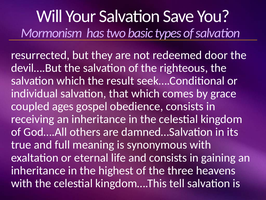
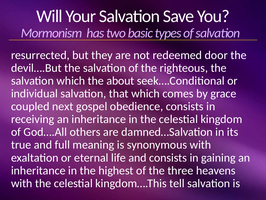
result: result -> about
ages: ages -> next
